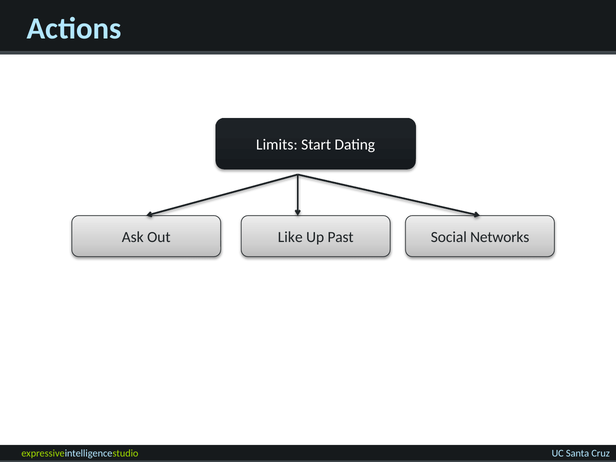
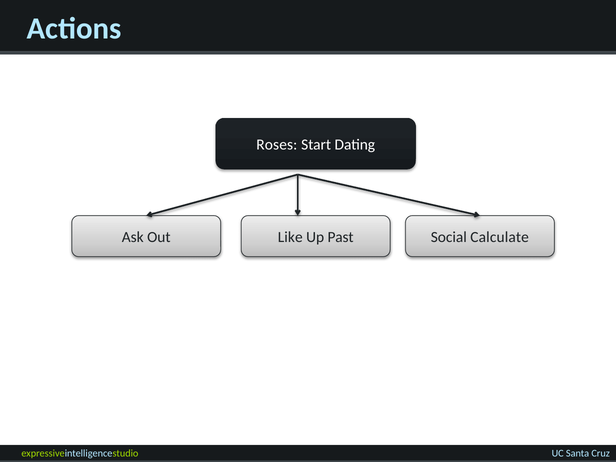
Limits: Limits -> Roses
Networks: Networks -> Calculate
